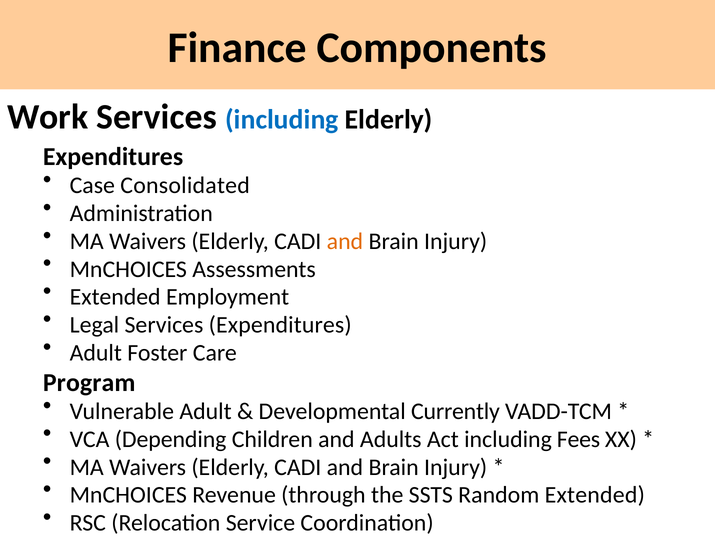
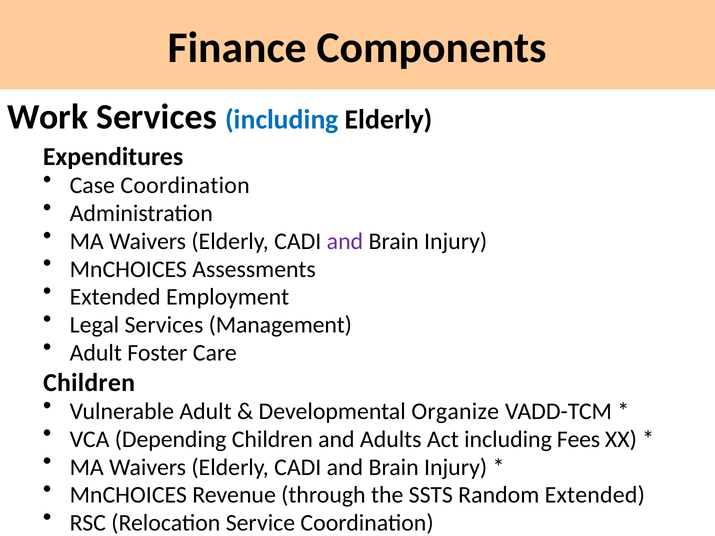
Case Consolidated: Consolidated -> Coordination
and at (345, 241) colour: orange -> purple
Services Expenditures: Expenditures -> Management
Program at (89, 383): Program -> Children
Currently: Currently -> Organize
